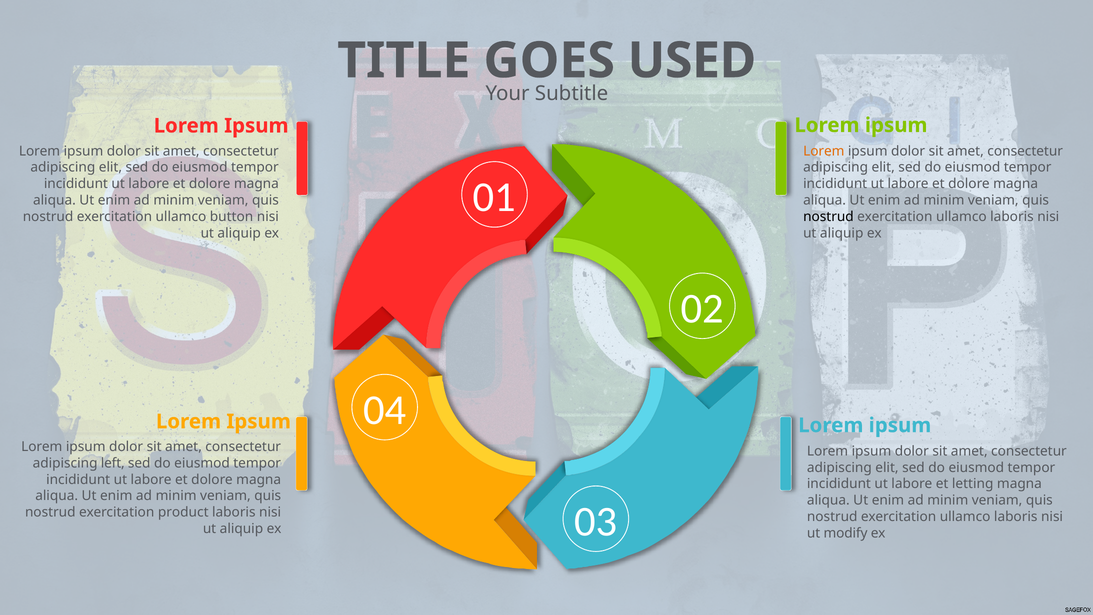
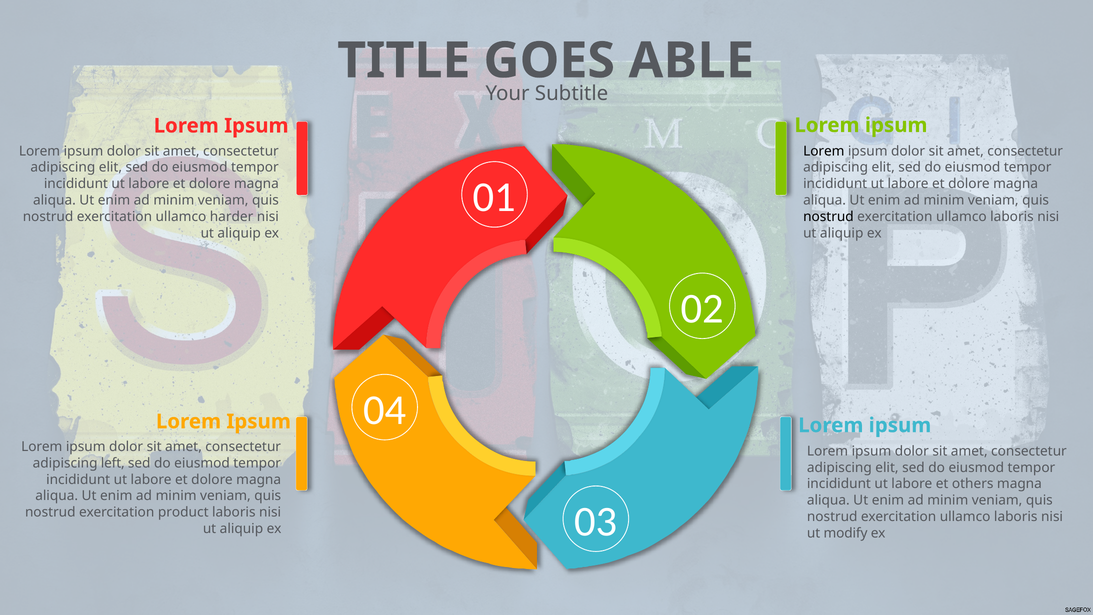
USED: USED -> ABLE
Lorem at (824, 151) colour: orange -> black
button: button -> harder
letting: letting -> others
